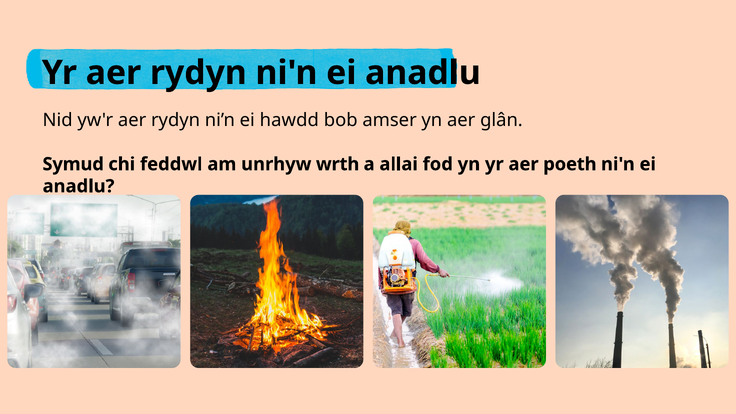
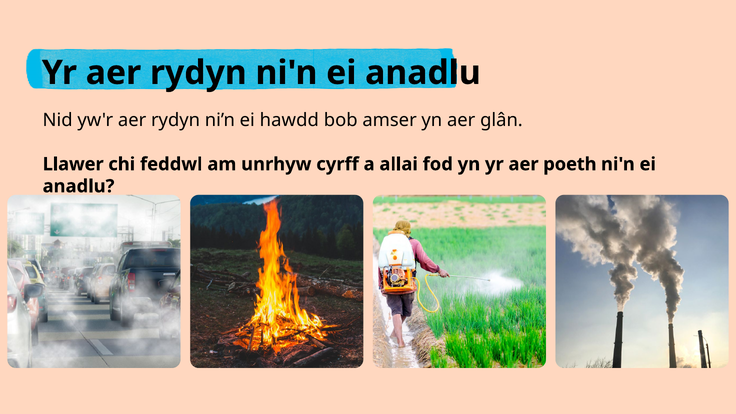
Symud: Symud -> Llawer
wrth: wrth -> cyrff
